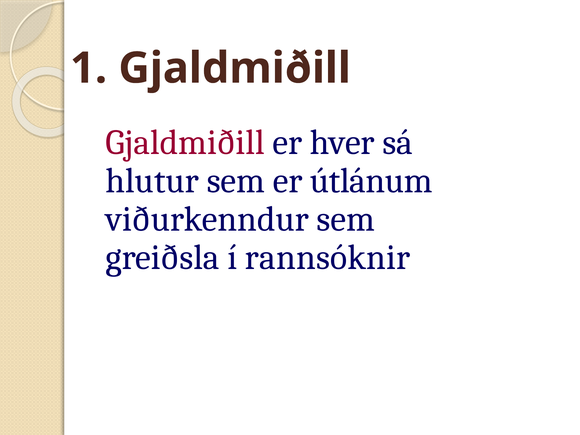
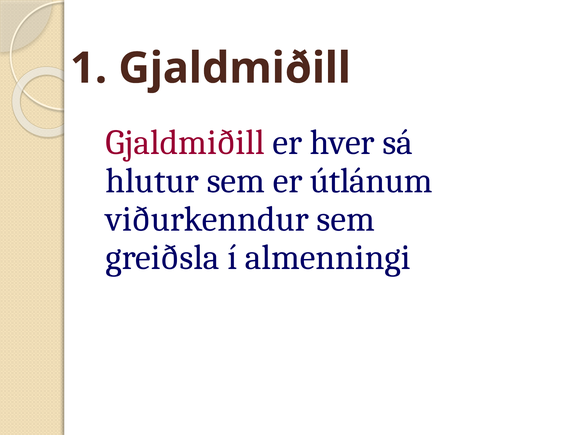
rannsóknir: rannsóknir -> almenningi
